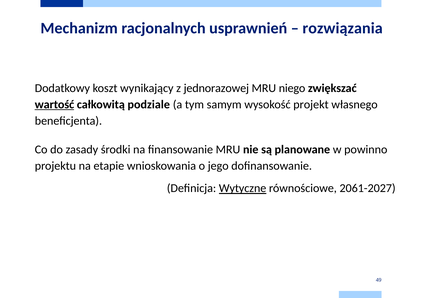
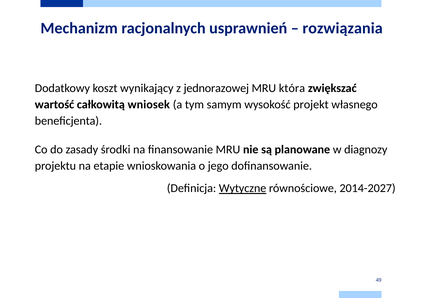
niego: niego -> która
wartość underline: present -> none
podziale: podziale -> wniosek
powinno: powinno -> diagnozy
2061-2027: 2061-2027 -> 2014-2027
